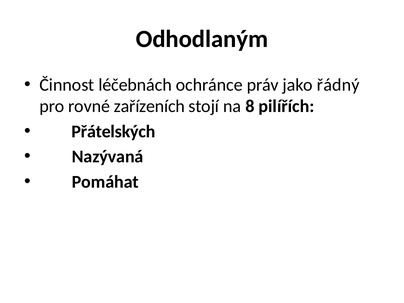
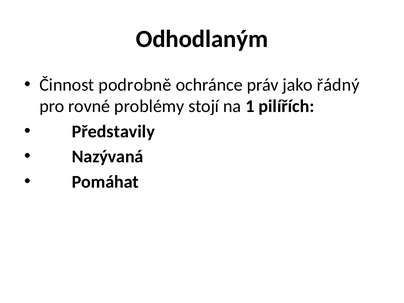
léčebnách: léčebnách -> podrobně
zařízeních: zařízeních -> problémy
8: 8 -> 1
Přátelských: Přátelských -> Představily
